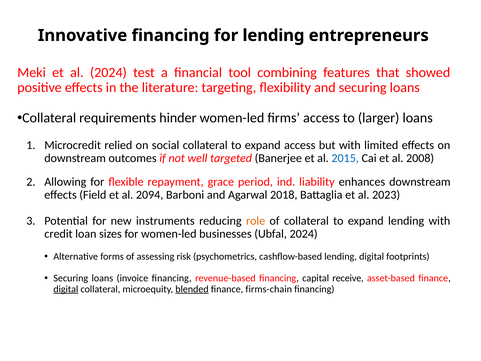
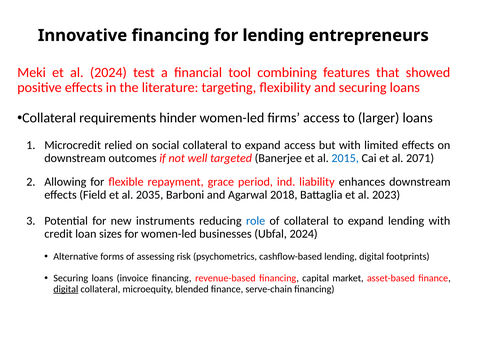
2008: 2008 -> 2071
2094: 2094 -> 2035
role colour: orange -> blue
receive: receive -> market
blended underline: present -> none
firms-chain: firms-chain -> serve-chain
